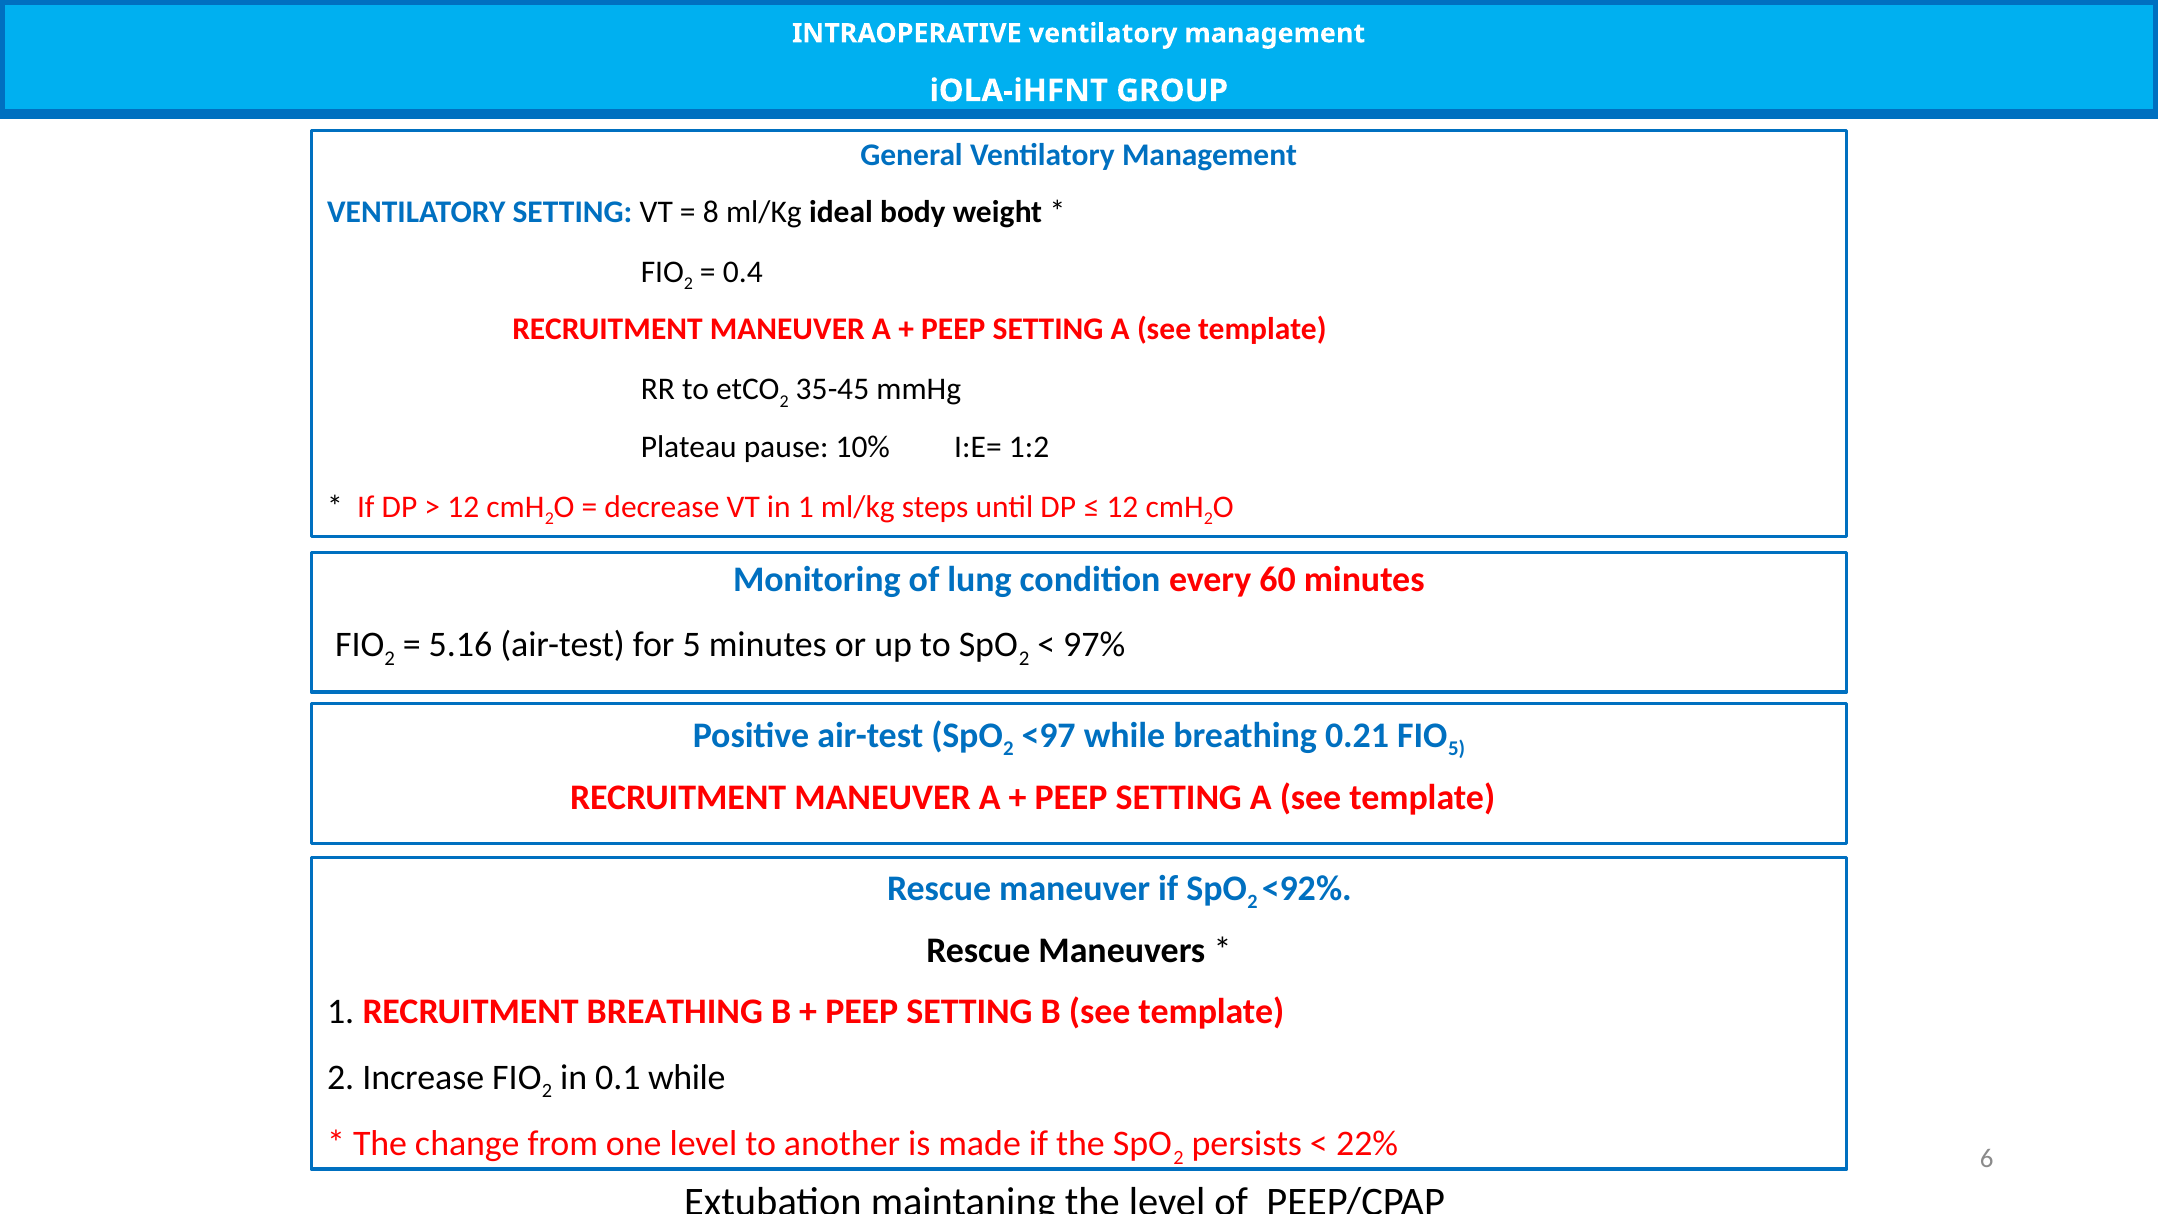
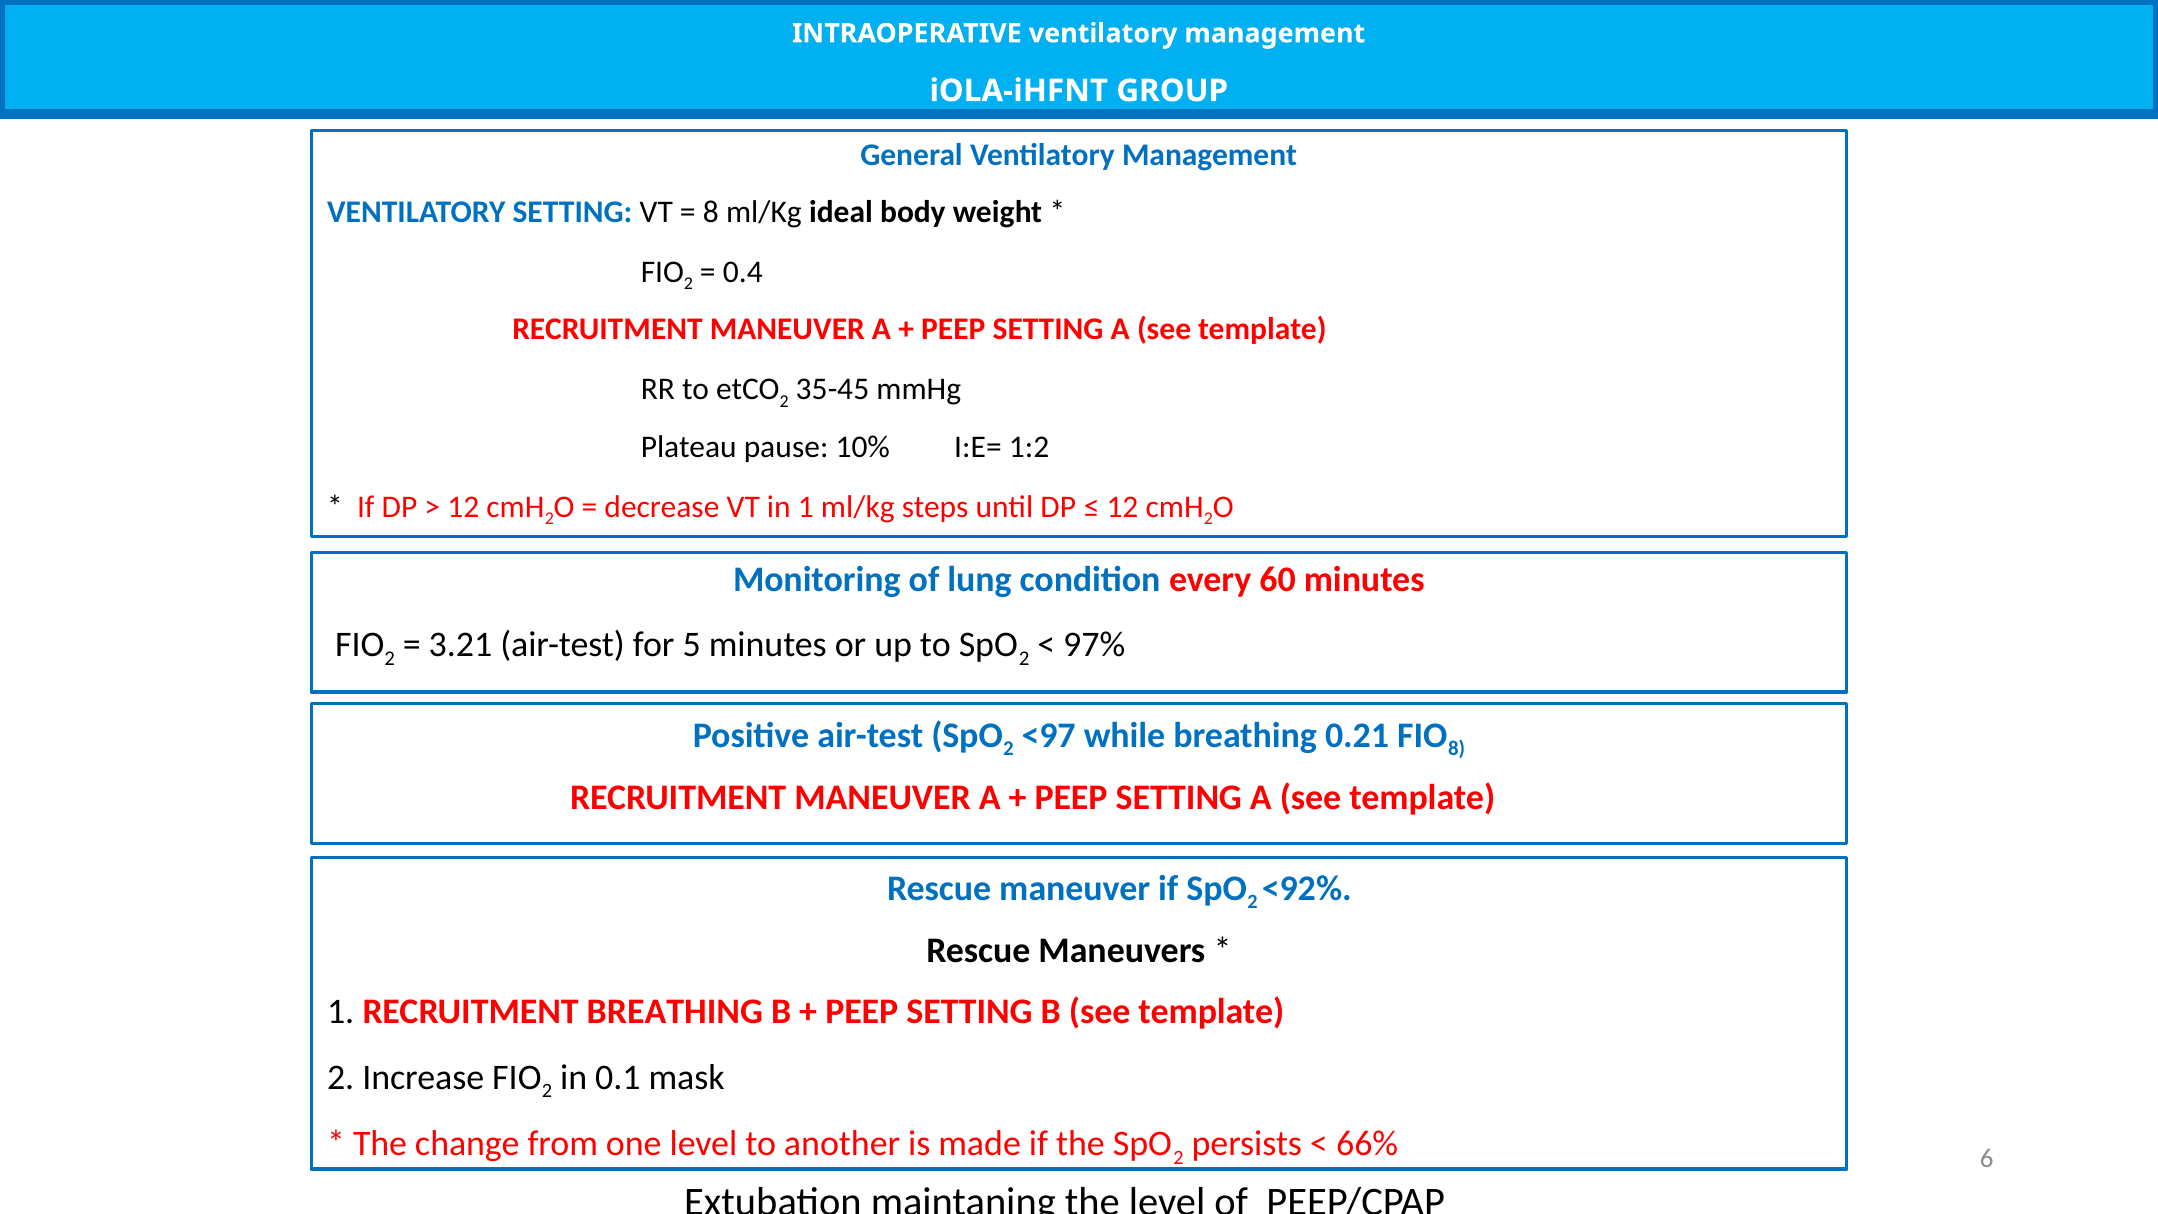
5.16: 5.16 -> 3.21
5 at (1457, 749): 5 -> 8
0.1 while: while -> mask
22%: 22% -> 66%
